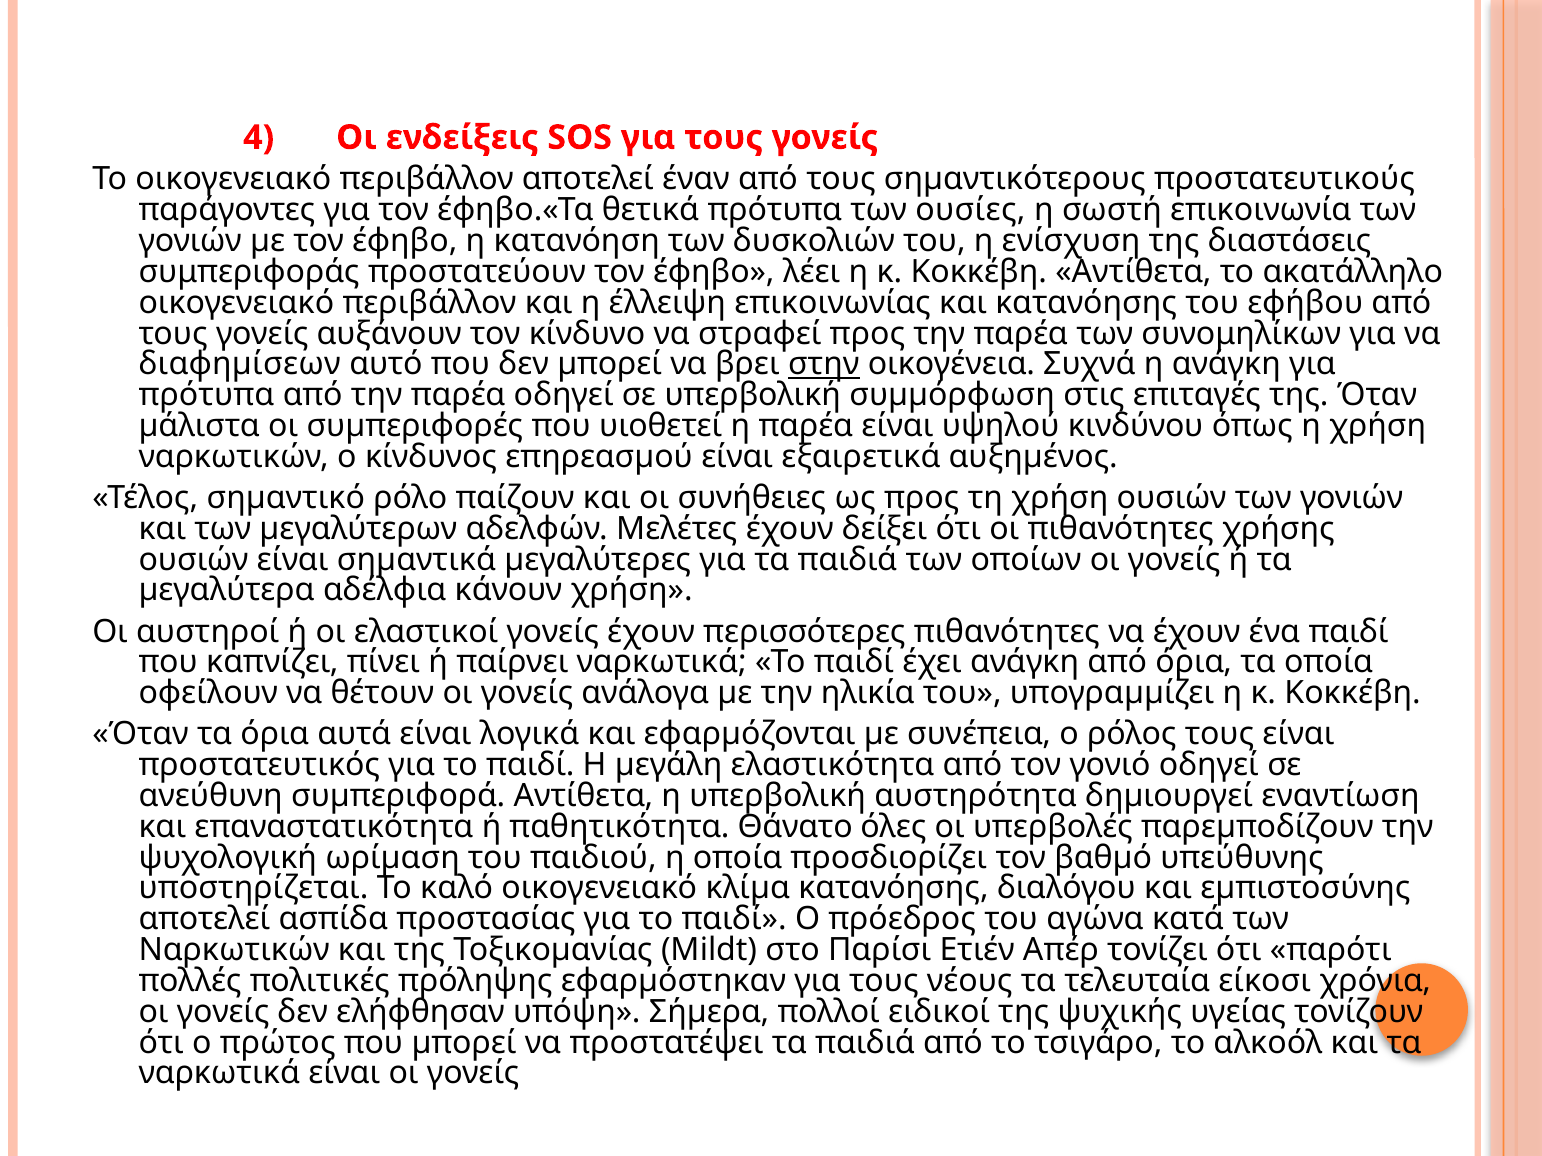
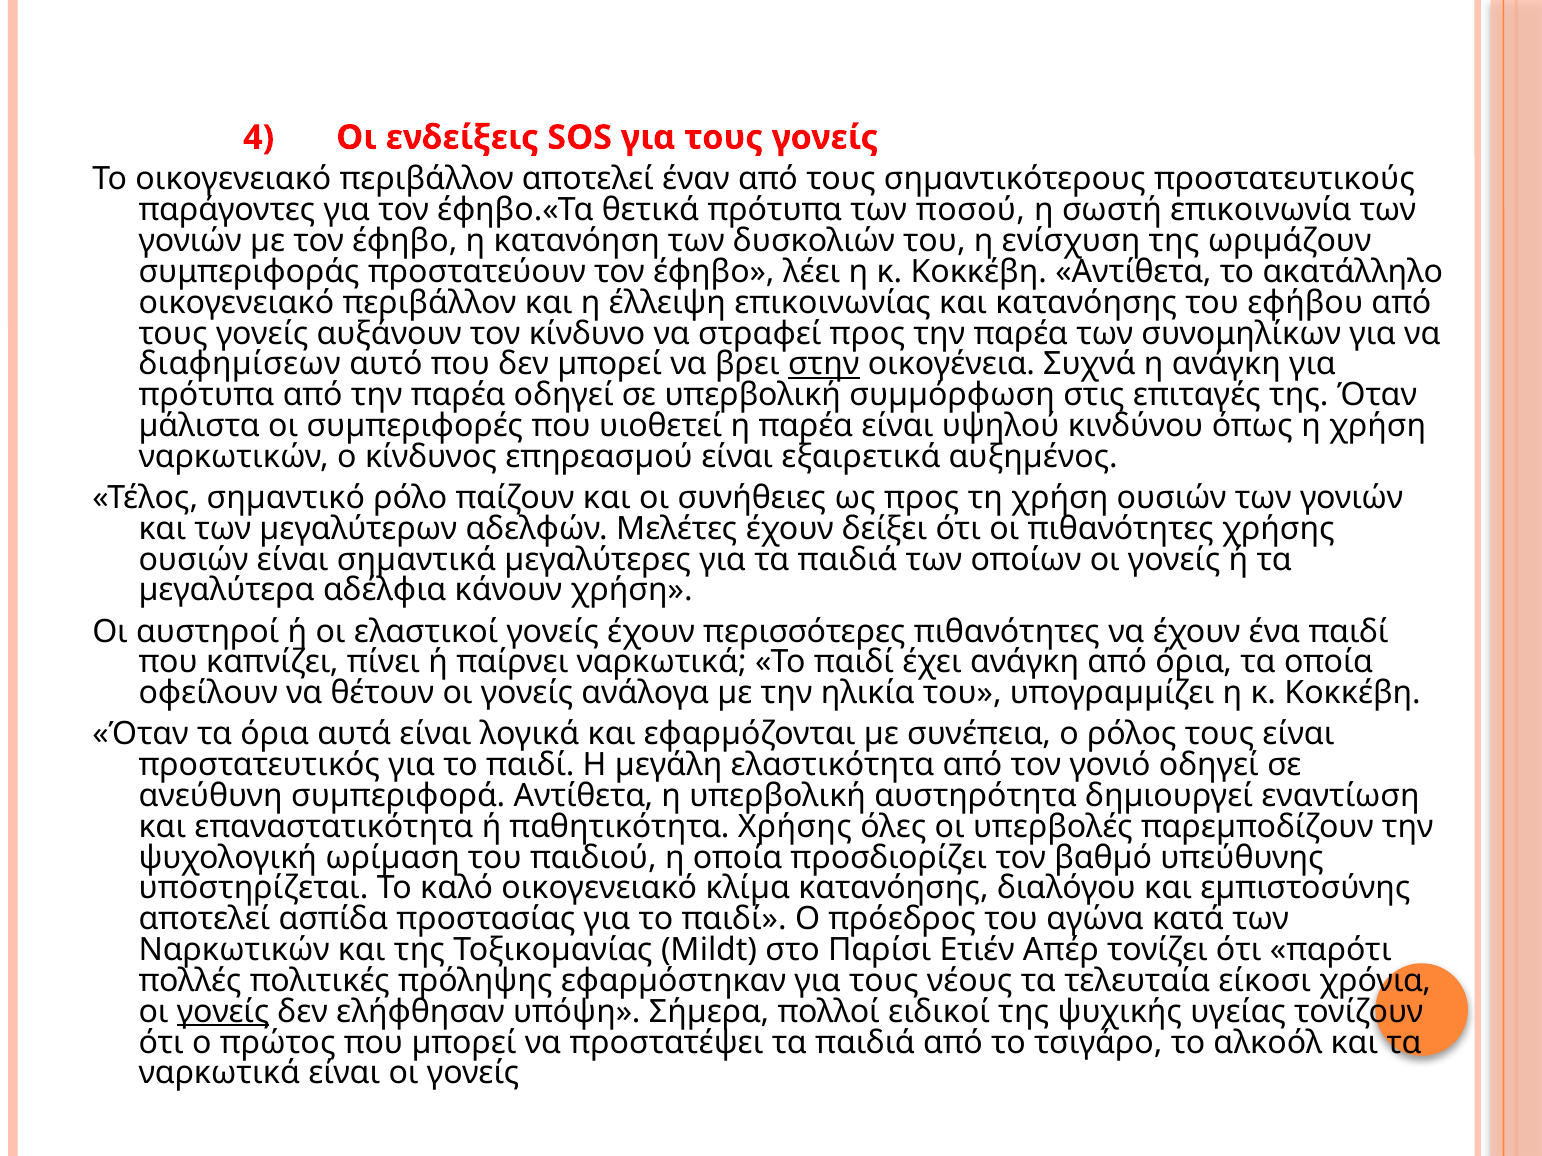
ουσίες: ουσίες -> ποσού
διαστάσεις: διαστάσεις -> ωριµάζουν
παθητικότητα Θάνατο: Θάνατο -> Χρήσης
γονείς at (223, 1012) underline: none -> present
